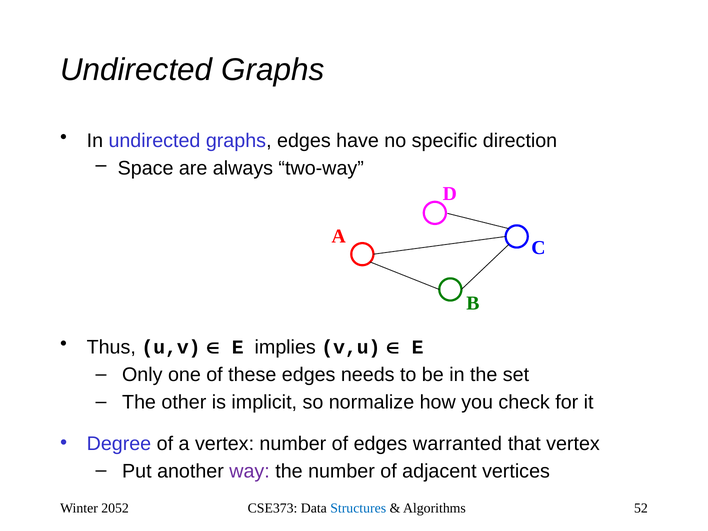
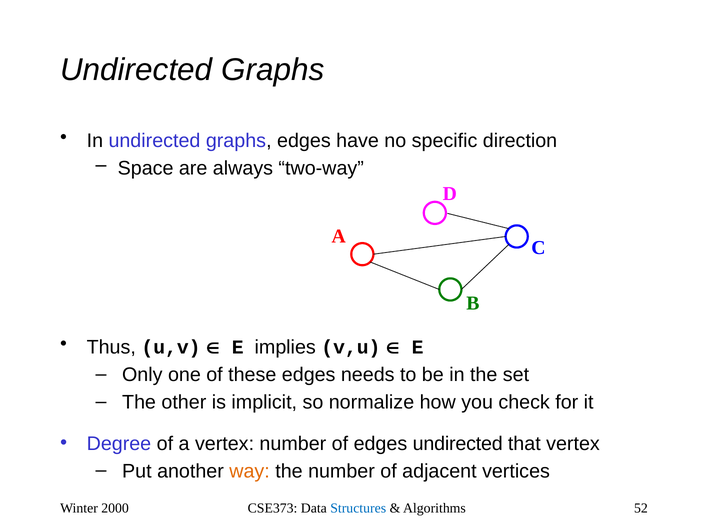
edges warranted: warranted -> undirected
way colour: purple -> orange
2052: 2052 -> 2000
